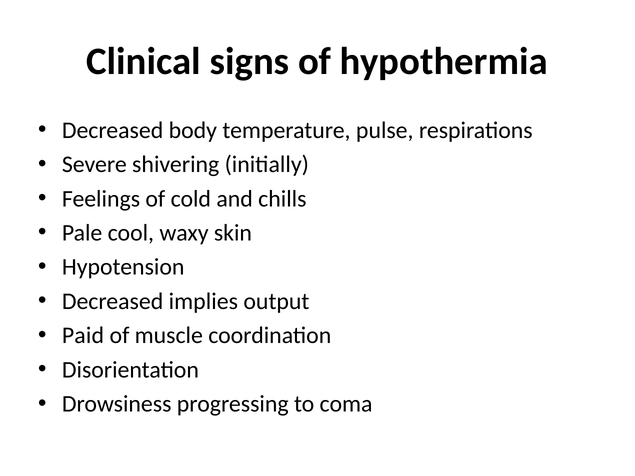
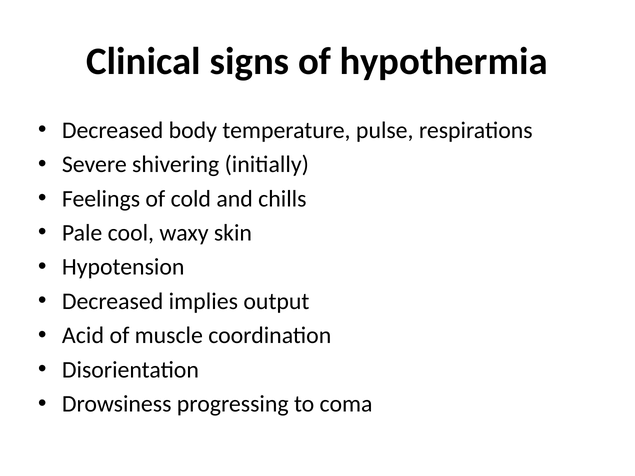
Paid: Paid -> Acid
